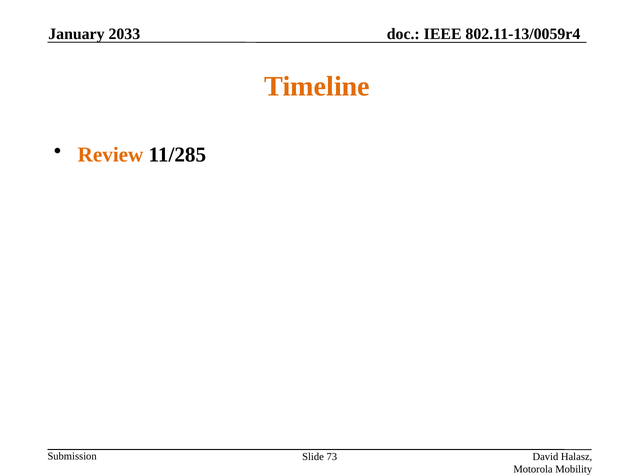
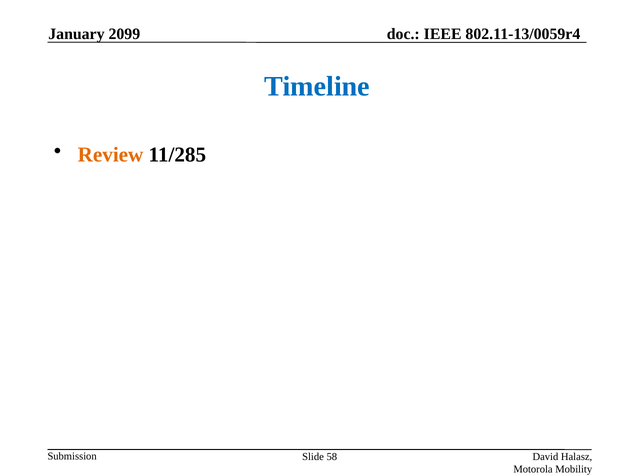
2033: 2033 -> 2099
Timeline colour: orange -> blue
73: 73 -> 58
